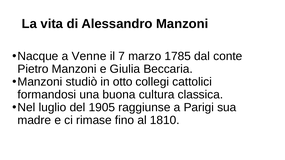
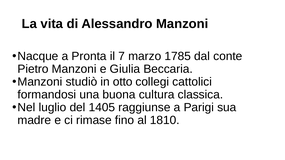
Venne: Venne -> Pronta
1905: 1905 -> 1405
